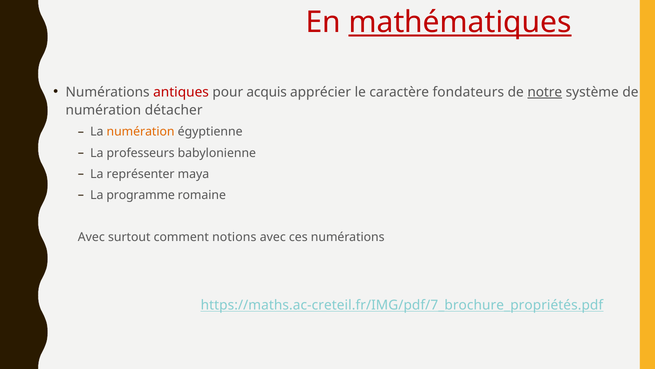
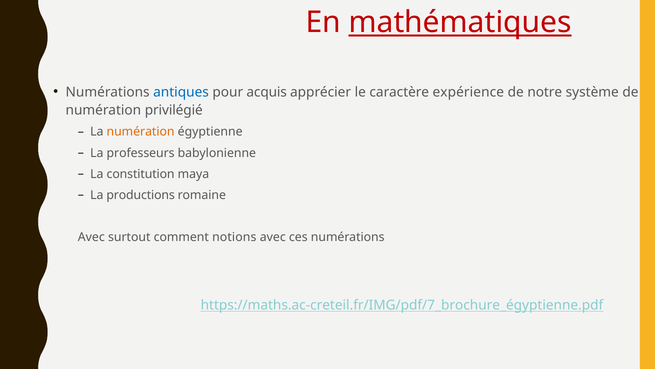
antiques colour: red -> blue
fondateurs: fondateurs -> expérience
notre underline: present -> none
détacher: détacher -> privilégié
représenter: représenter -> constitution
programme: programme -> productions
https://maths.ac-creteil.fr/IMG/pdf/7_brochure_propriétés.pdf: https://maths.ac-creteil.fr/IMG/pdf/7_brochure_propriétés.pdf -> https://maths.ac-creteil.fr/IMG/pdf/7_brochure_égyptienne.pdf
